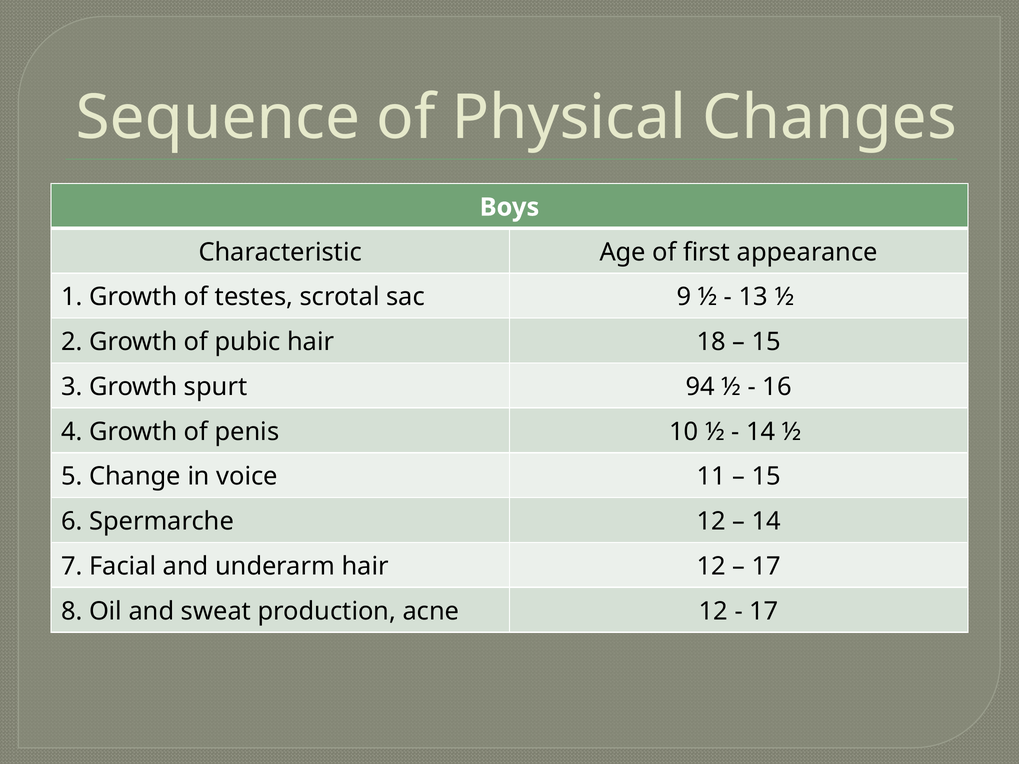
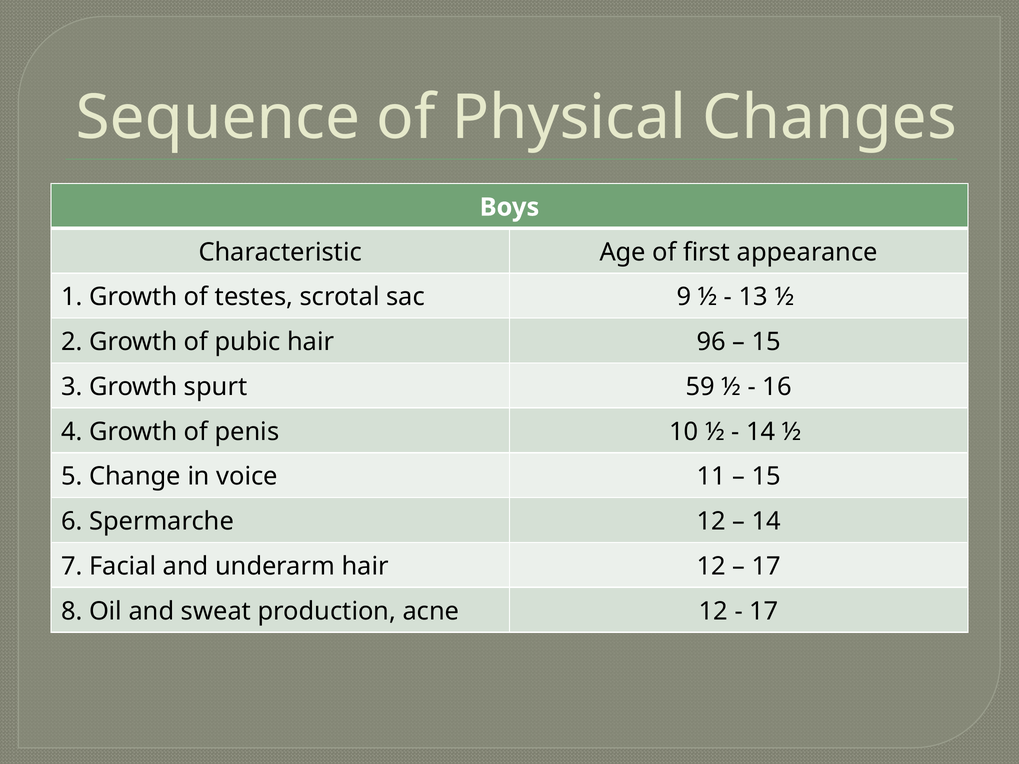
18: 18 -> 96
94: 94 -> 59
